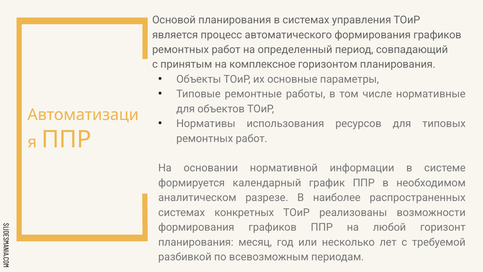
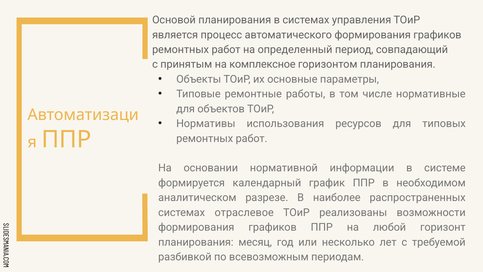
конкретных: конкретных -> отраслевое
